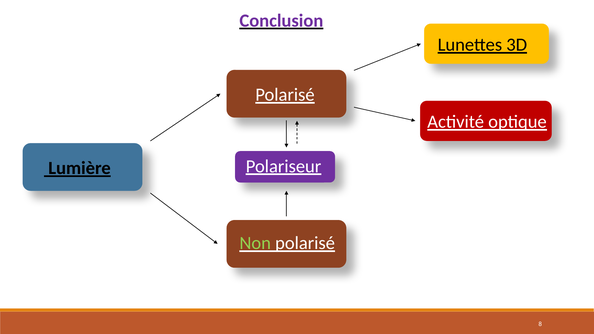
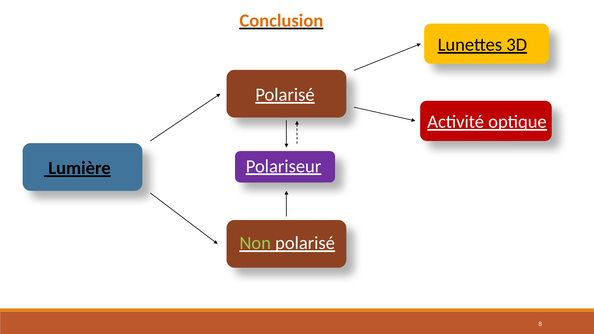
Conclusion colour: purple -> orange
